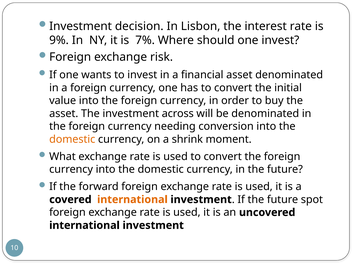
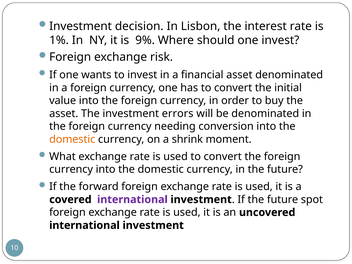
9%: 9% -> 1%
7%: 7% -> 9%
across: across -> errors
international at (132, 200) colour: orange -> purple
